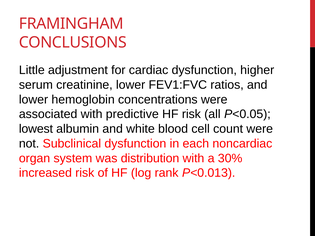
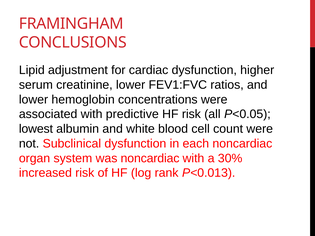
Little: Little -> Lipid
was distribution: distribution -> noncardiac
